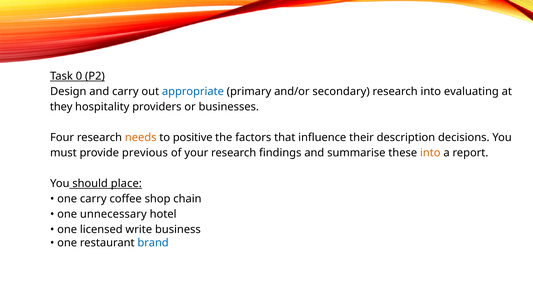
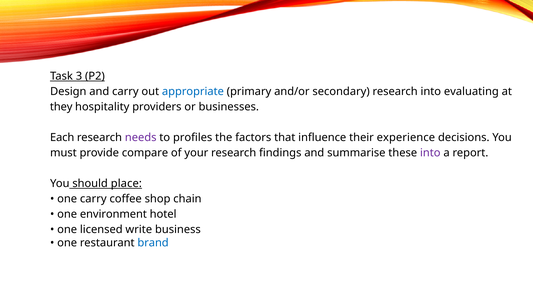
0: 0 -> 3
Four: Four -> Each
needs colour: orange -> purple
positive: positive -> profiles
description: description -> experience
previous: previous -> compare
into at (430, 153) colour: orange -> purple
unnecessary: unnecessary -> environment
